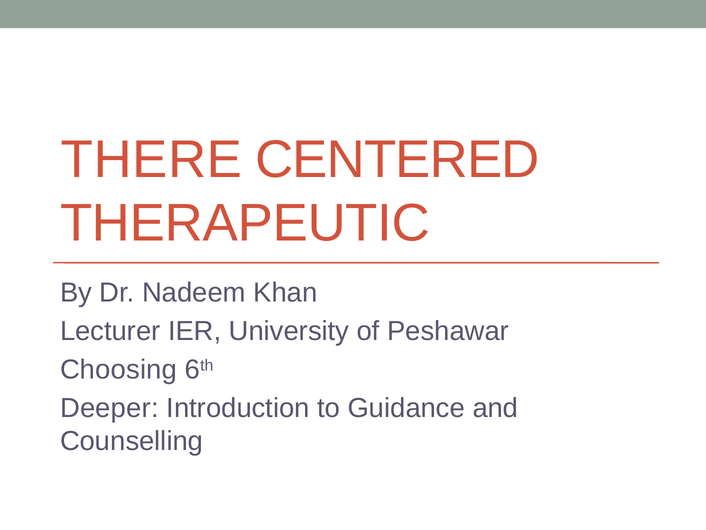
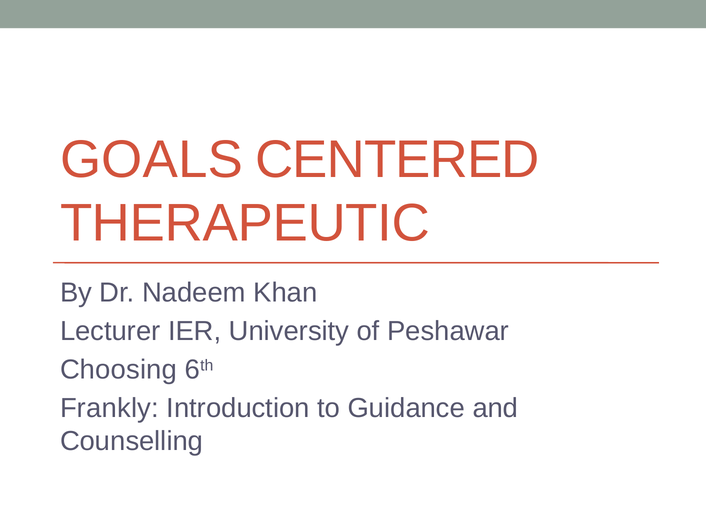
THERE: THERE -> GOALS
Deeper: Deeper -> Frankly
